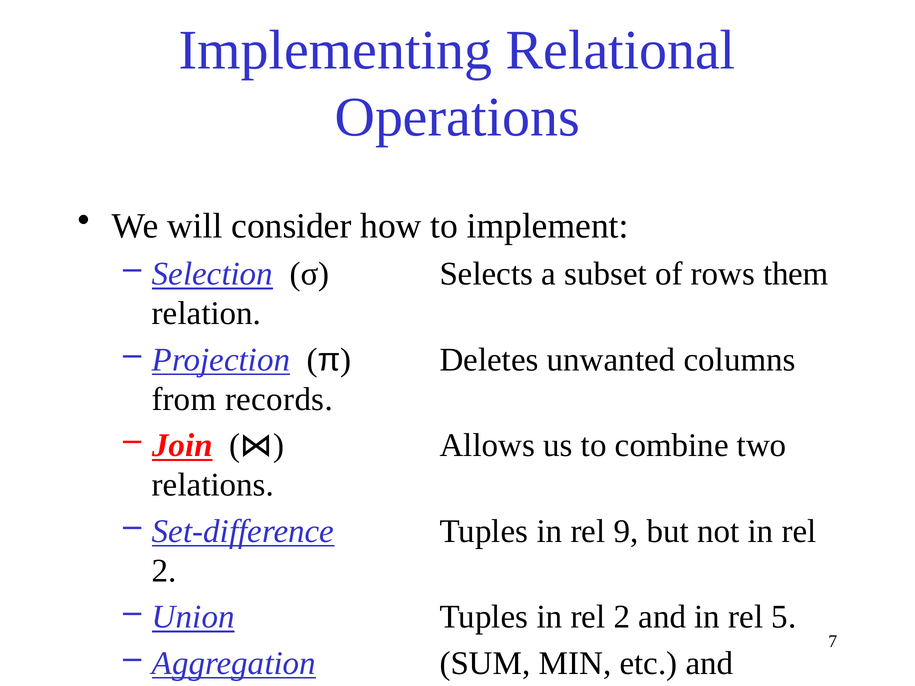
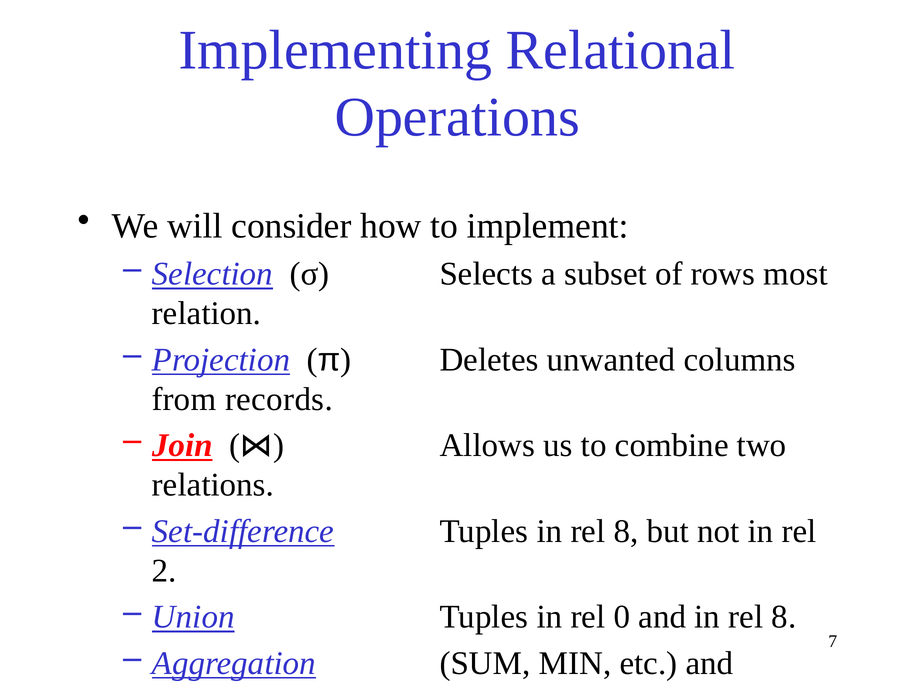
them: them -> most
Tuples in rel 9: 9 -> 8
Tuples in rel 2: 2 -> 0
and in rel 5: 5 -> 8
